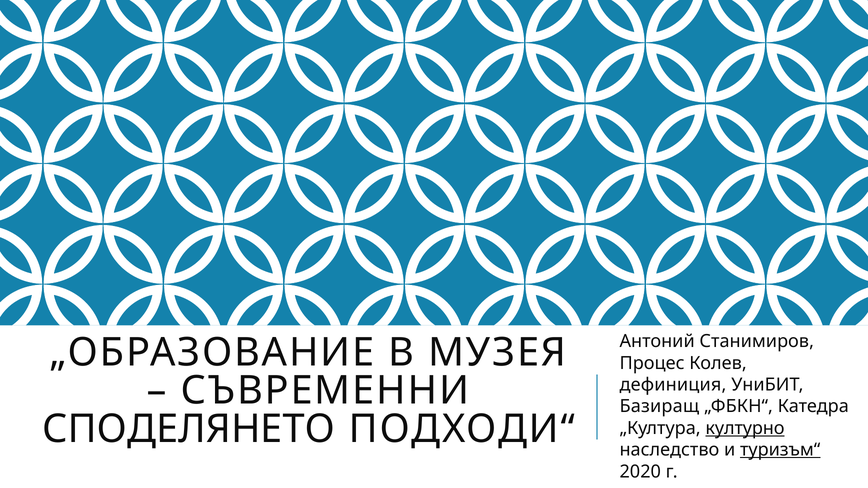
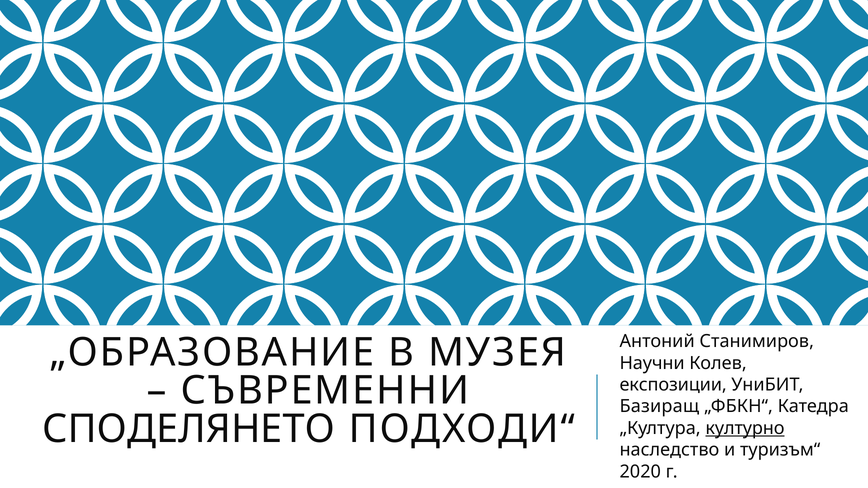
Процес: Процес -> Научни
дефиниция: дефиниция -> експозиции
туризъм“ underline: present -> none
